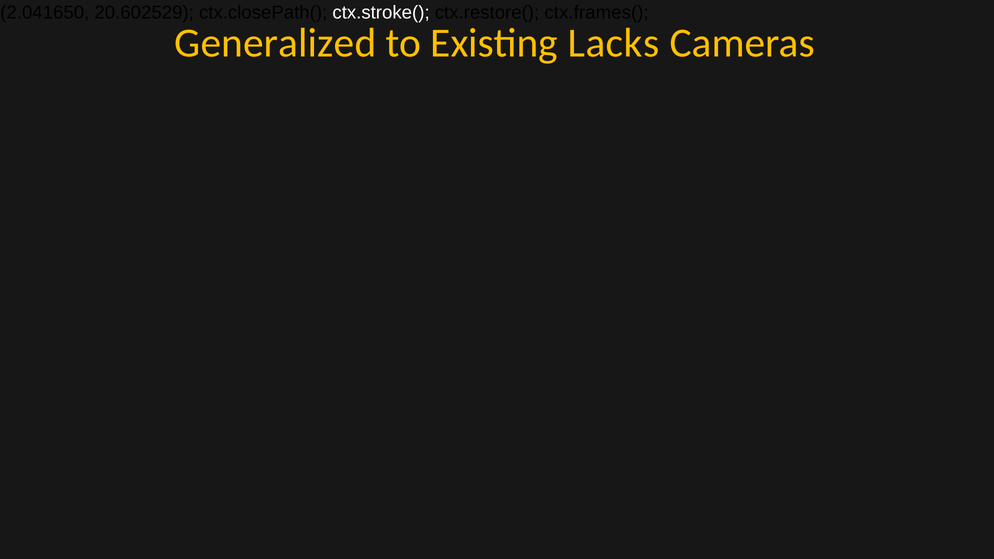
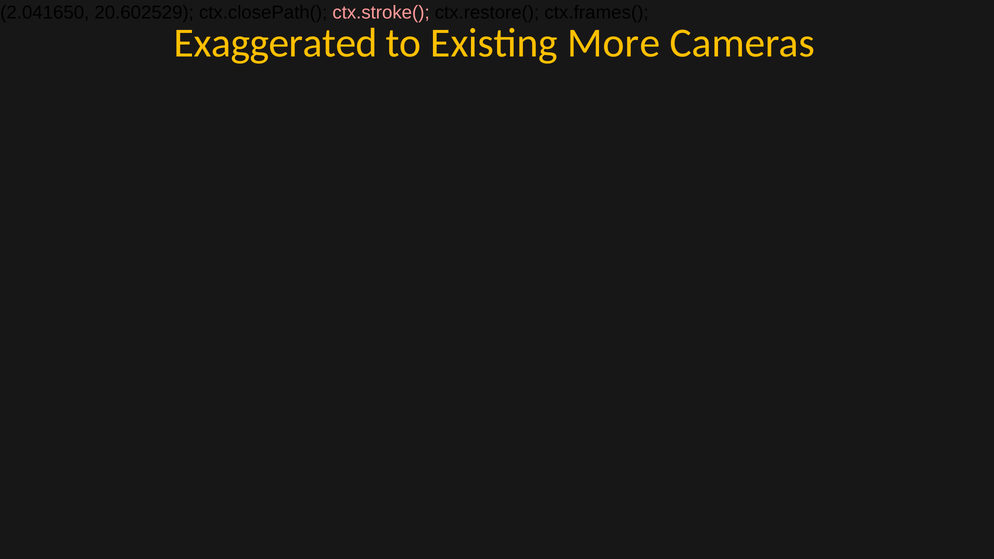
ctx.stroke( colour: white -> pink
Generalized: Generalized -> Exaggerated
Lacks: Lacks -> More
